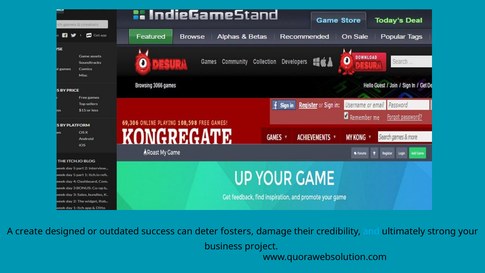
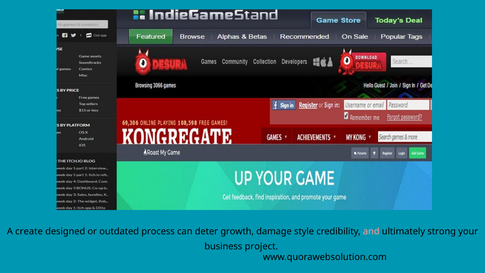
success: success -> process
fosters: fosters -> growth
their: their -> style
and colour: light blue -> pink
